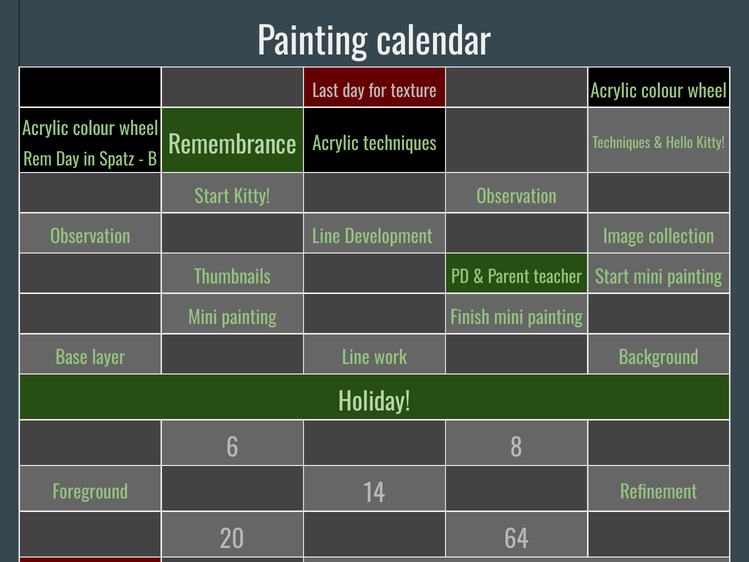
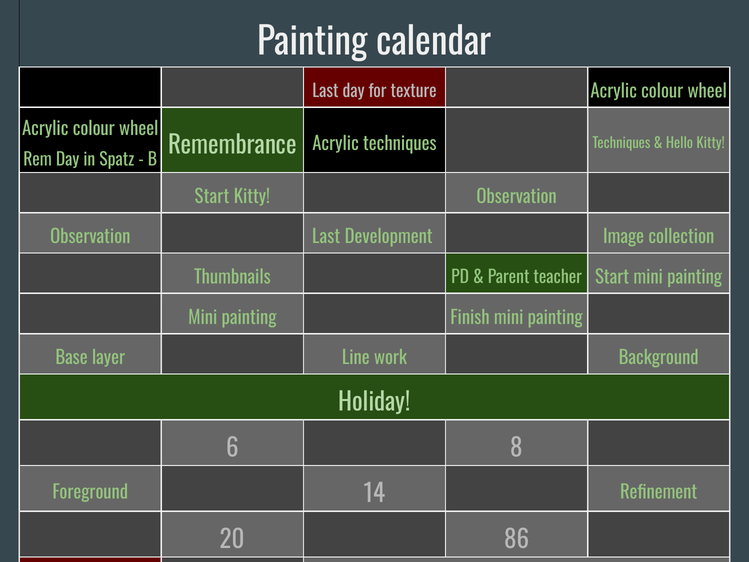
Observation Line: Line -> Last
64: 64 -> 86
